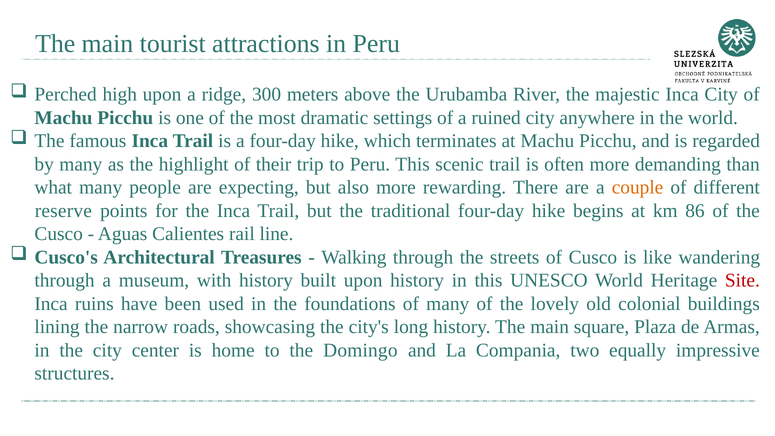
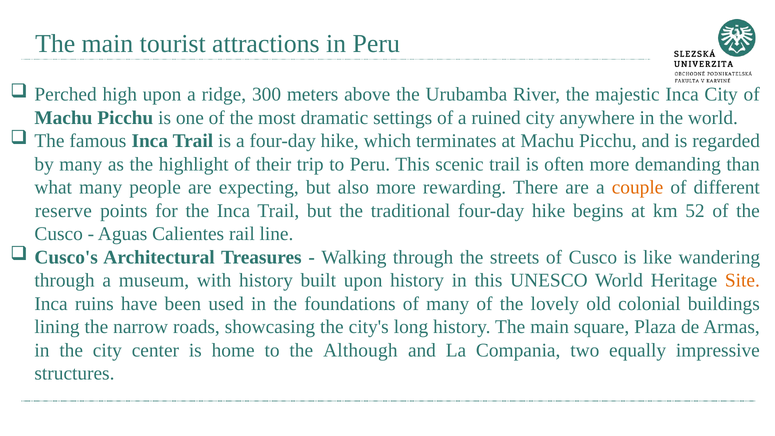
86: 86 -> 52
Site colour: red -> orange
Domingo: Domingo -> Although
